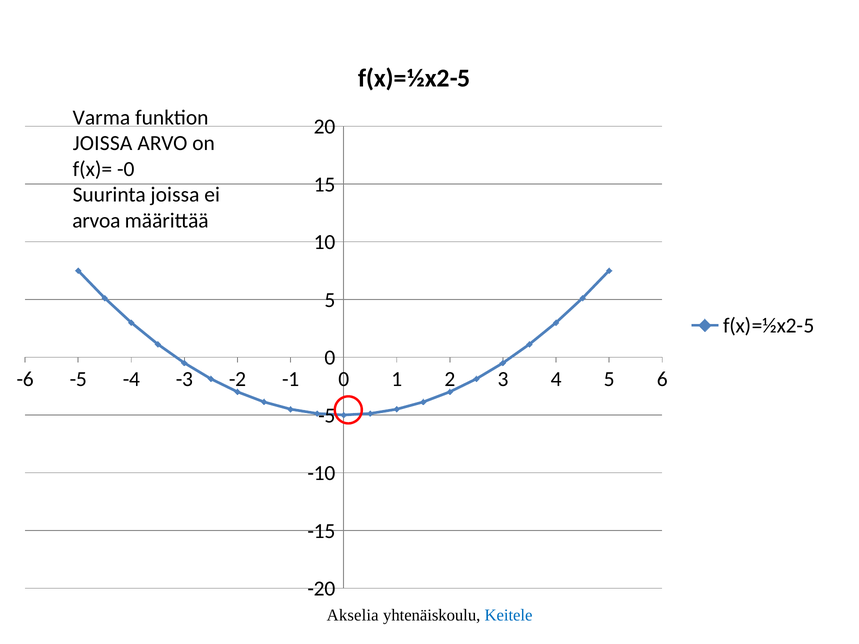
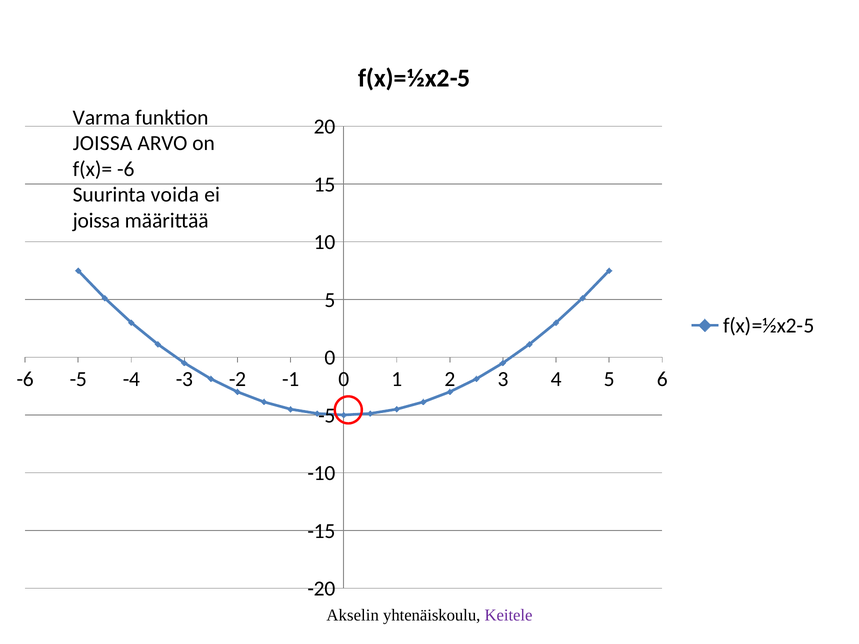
f(x)= -0: -0 -> -6
Suurinta joissa: joissa -> voida
arvoa at (96, 221): arvoa -> joissa
Akselia: Akselia -> Akselin
Keitele colour: blue -> purple
